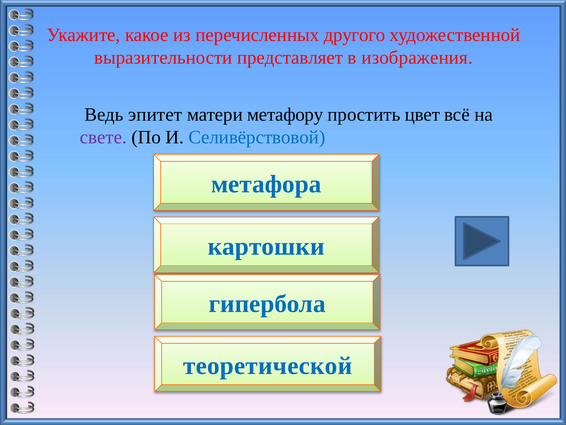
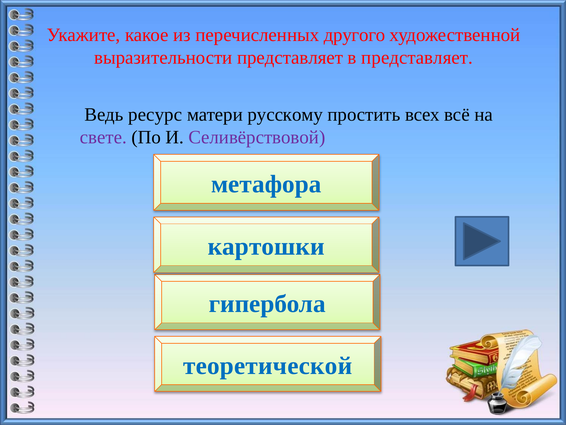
в изображения: изображения -> представляет
эпитет: эпитет -> ресурс
метафору: метафору -> русскому
цвет: цвет -> всех
Селивёрствовой colour: blue -> purple
